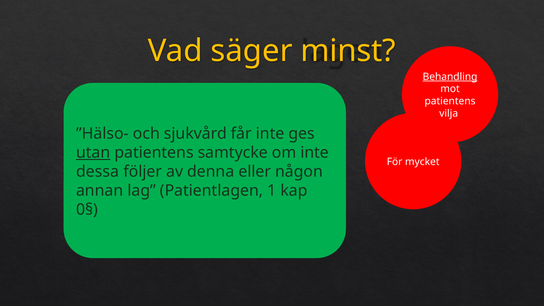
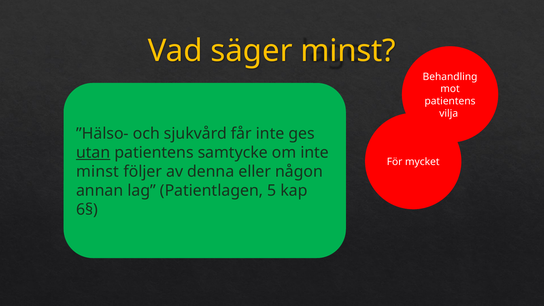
Behandling underline: present -> none
dessa at (98, 172): dessa -> minst
1: 1 -> 5
0§: 0§ -> 6§
